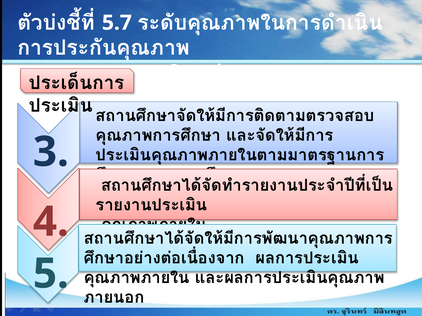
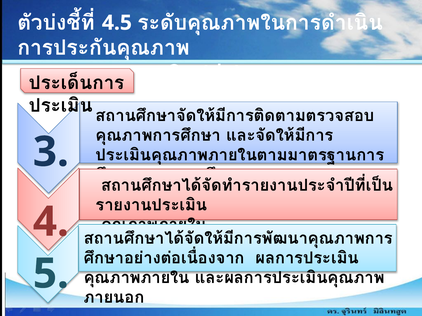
5.7: 5.7 -> 4.5
